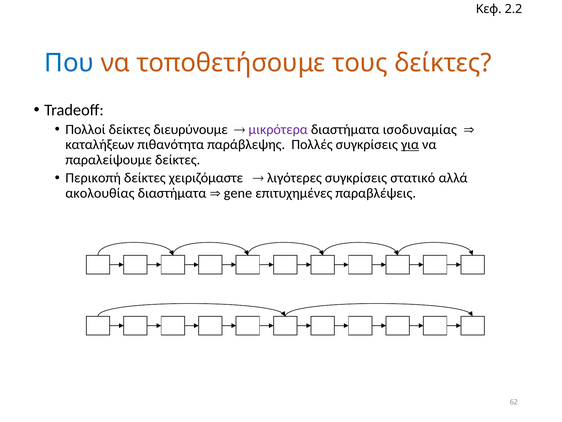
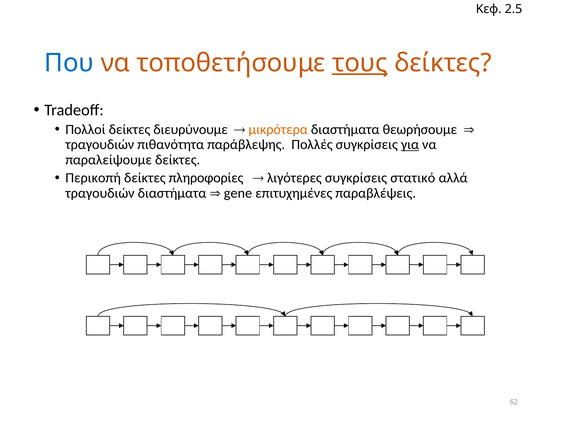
2.2: 2.2 -> 2.5
τους underline: none -> present
μικρότερα colour: purple -> orange
ισοδυναμίας: ισοδυναμίας -> θεωρήσουμε
καταλήξεων at (100, 144): καταλήξεων -> τραγουδιών
χειριζόμαστε: χειριζόμαστε -> πληροφορίες
ακολουθίας at (100, 193): ακολουθίας -> τραγουδιών
